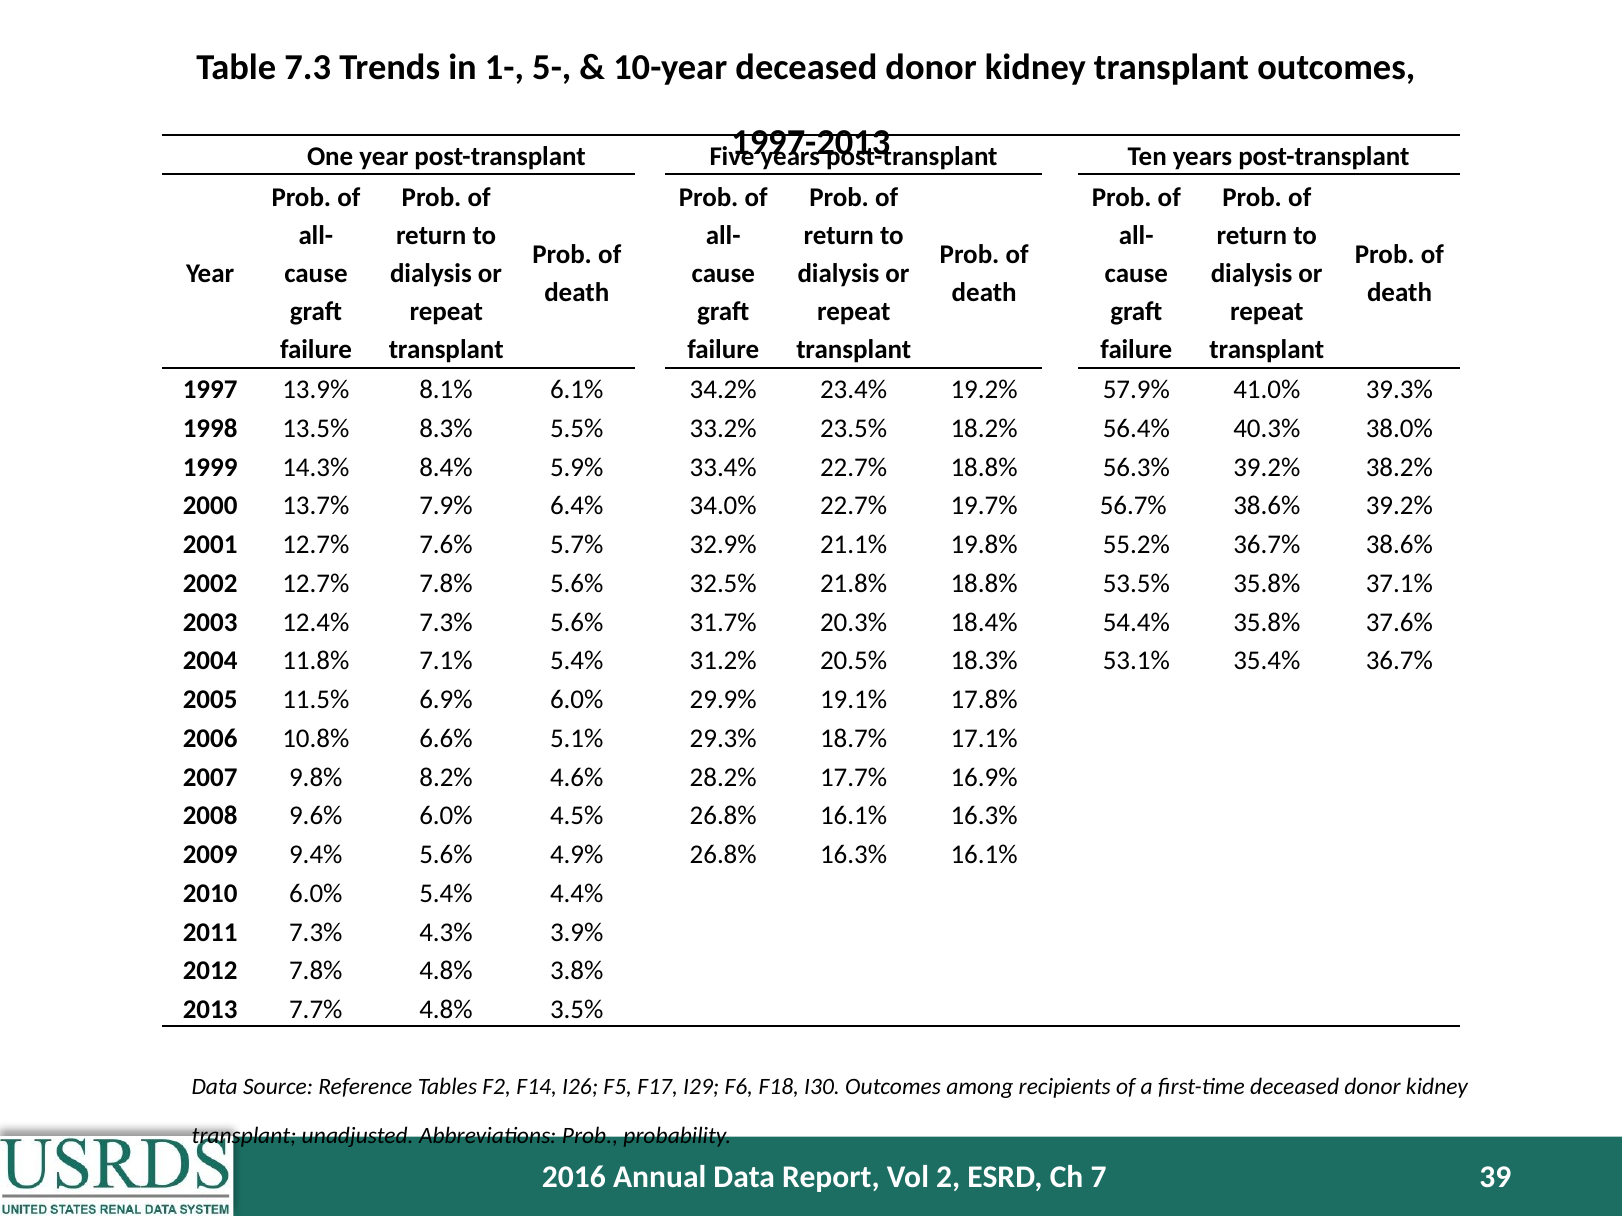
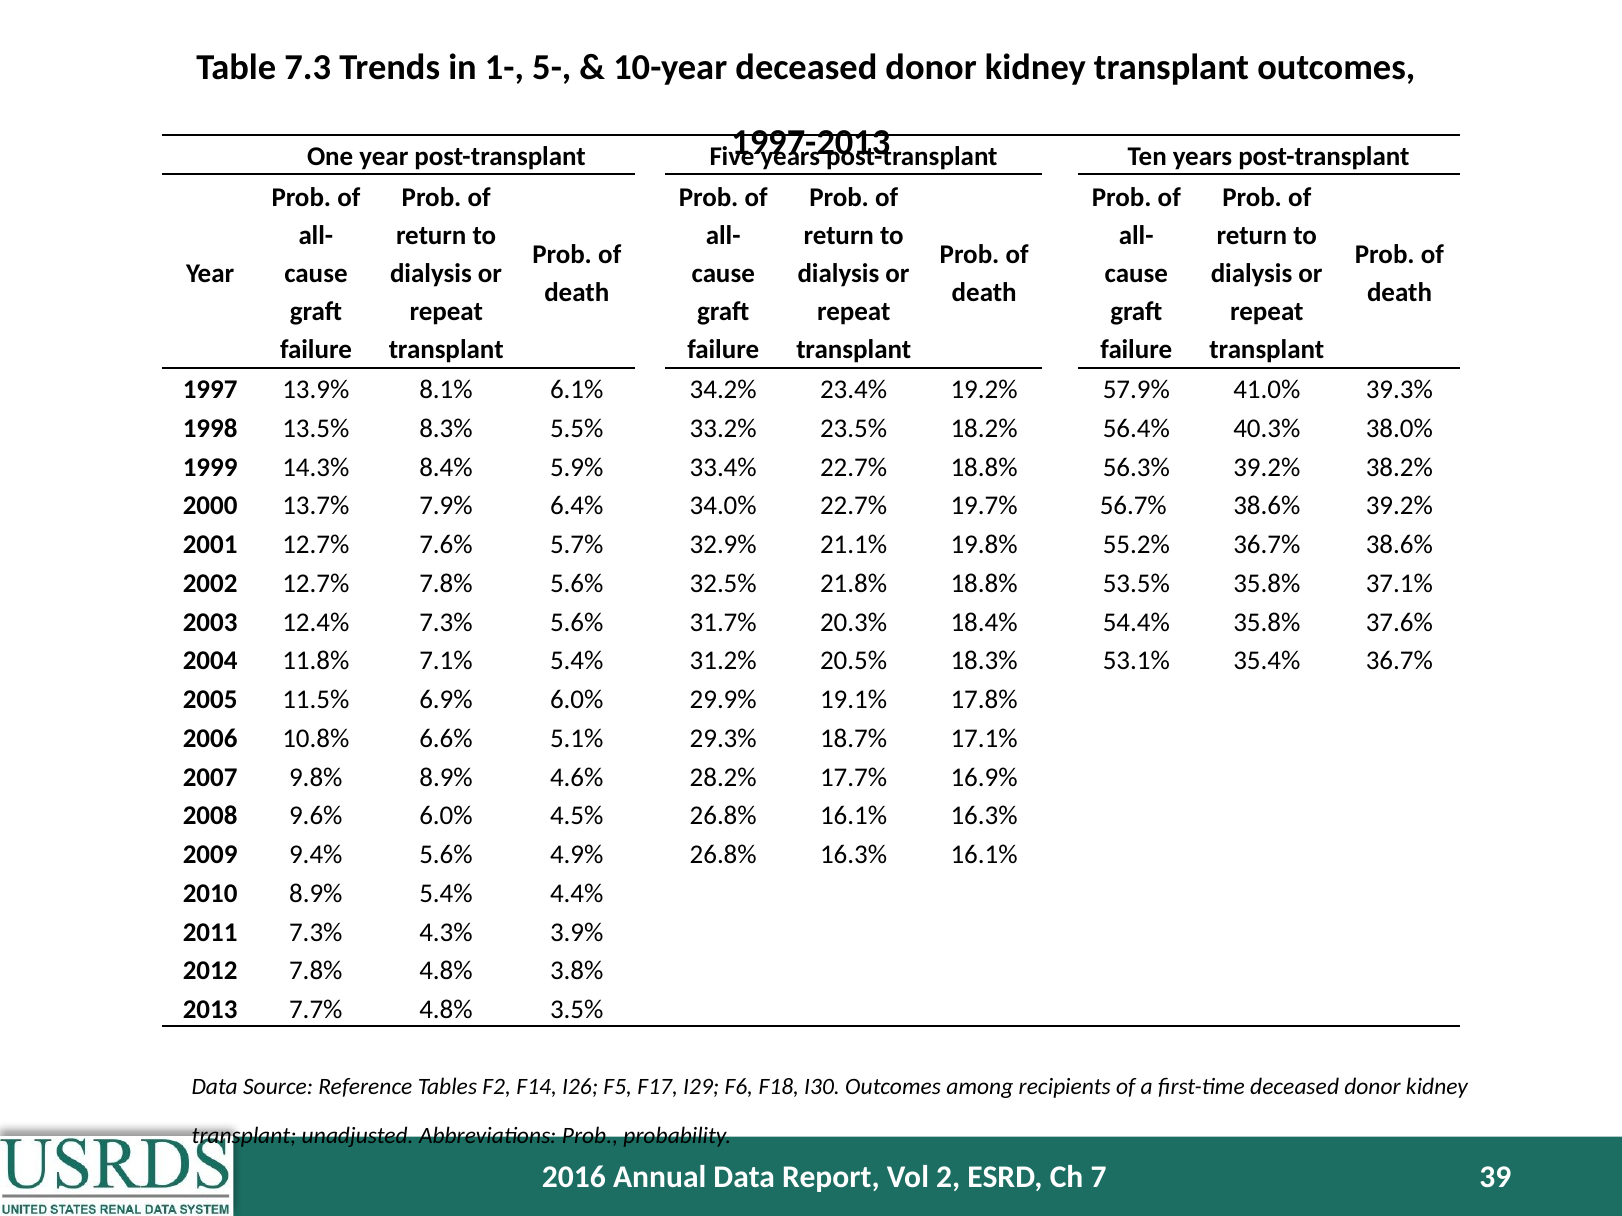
9.8% 8.2%: 8.2% -> 8.9%
2010 6.0%: 6.0% -> 8.9%
